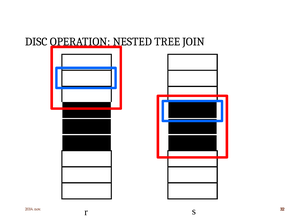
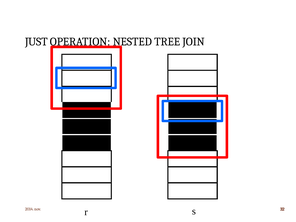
DISC: DISC -> JUST
